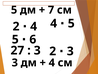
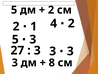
7 at (51, 10): 7 -> 2
4 5: 5 -> 2
2 4: 4 -> 1
5 6: 6 -> 3
2 at (53, 51): 2 -> 3
4 at (52, 62): 4 -> 8
